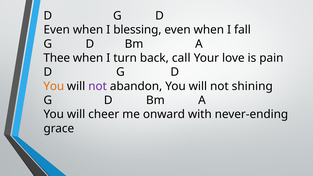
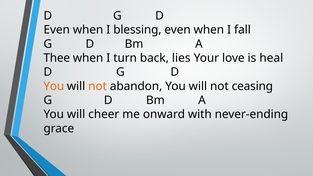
call: call -> lies
pain: pain -> heal
not at (98, 86) colour: purple -> orange
shining: shining -> ceasing
